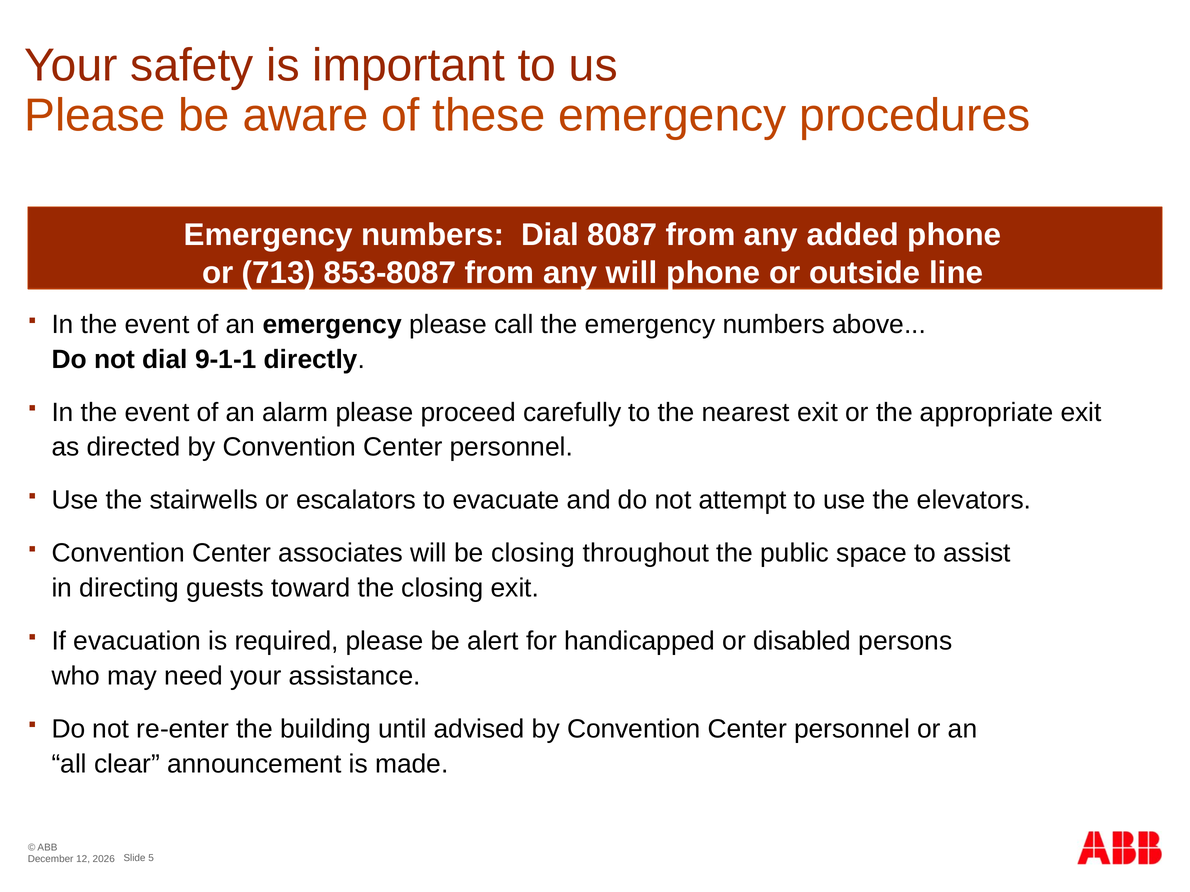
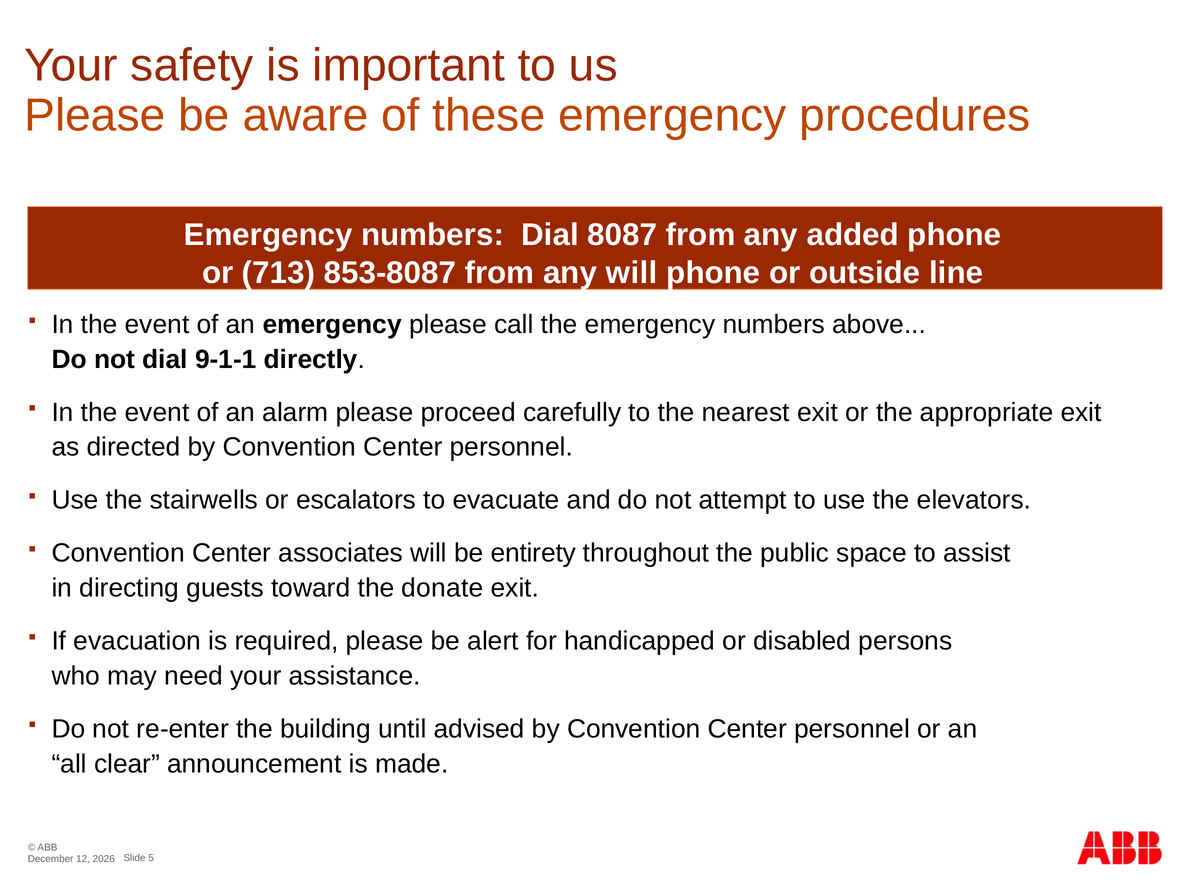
be closing: closing -> entirety
the closing: closing -> donate
